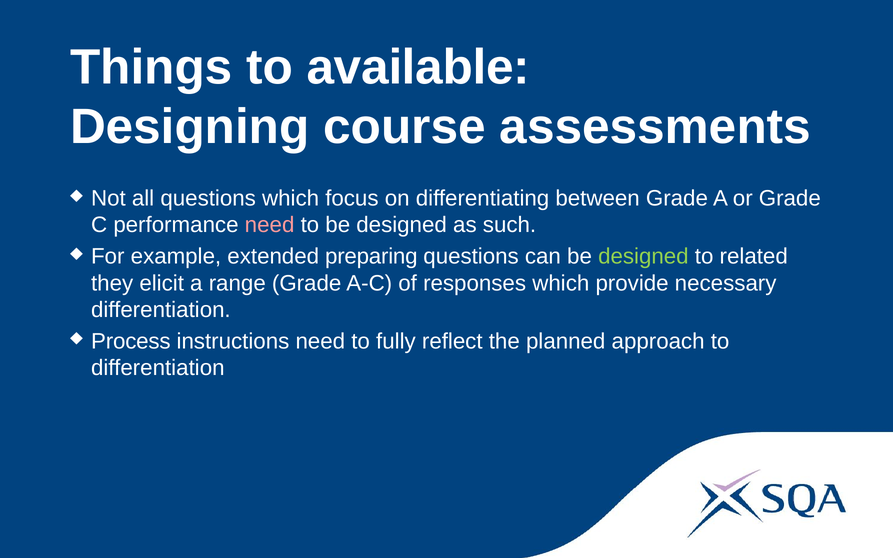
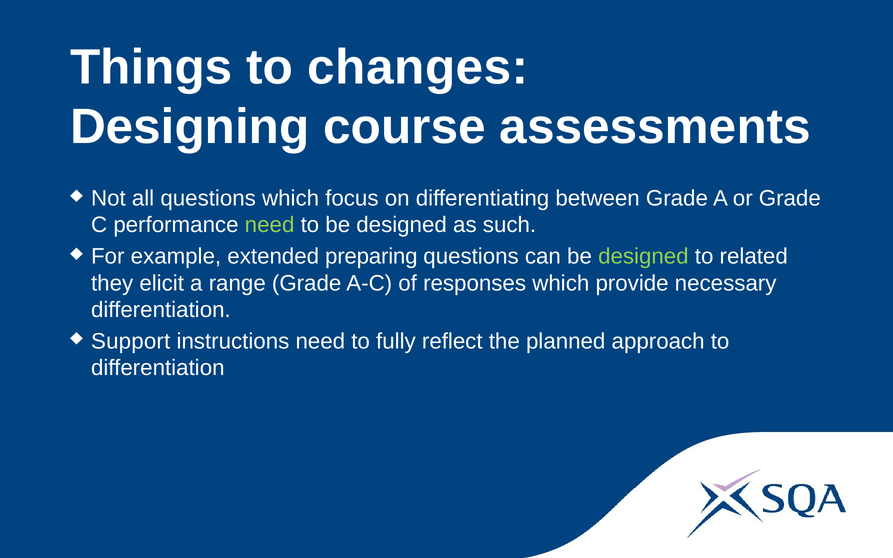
available: available -> changes
need at (270, 225) colour: pink -> light green
Process: Process -> Support
